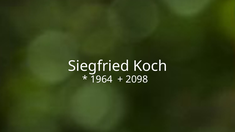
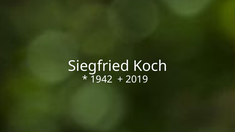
1964: 1964 -> 1942
2098: 2098 -> 2019
